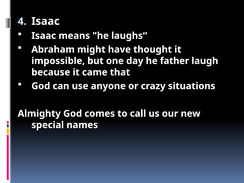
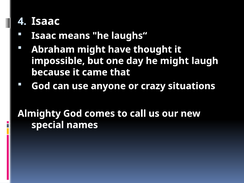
he father: father -> might
